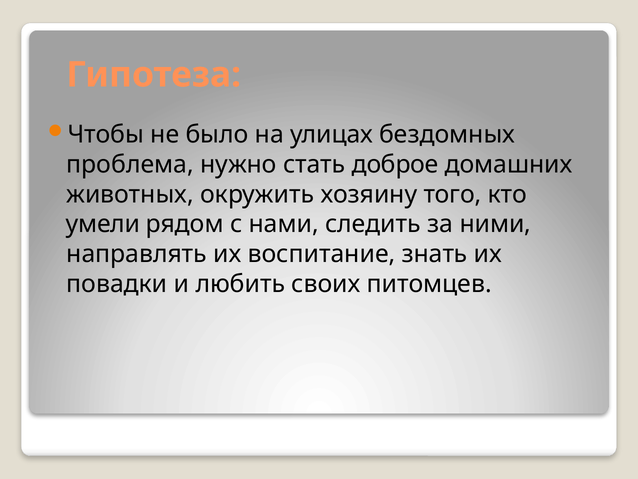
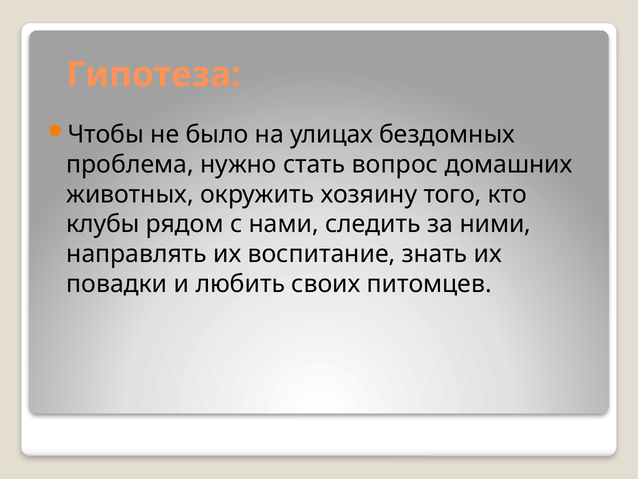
доброе: доброе -> вопрос
умели: умели -> клубы
